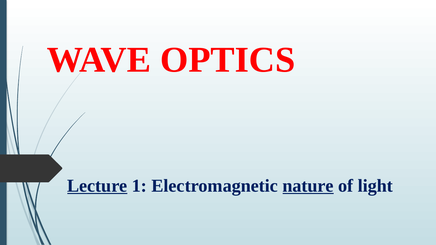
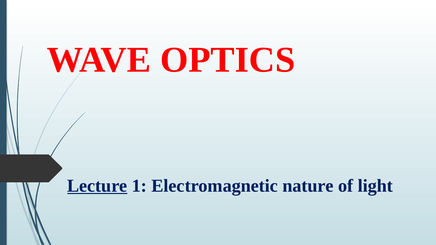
nature underline: present -> none
